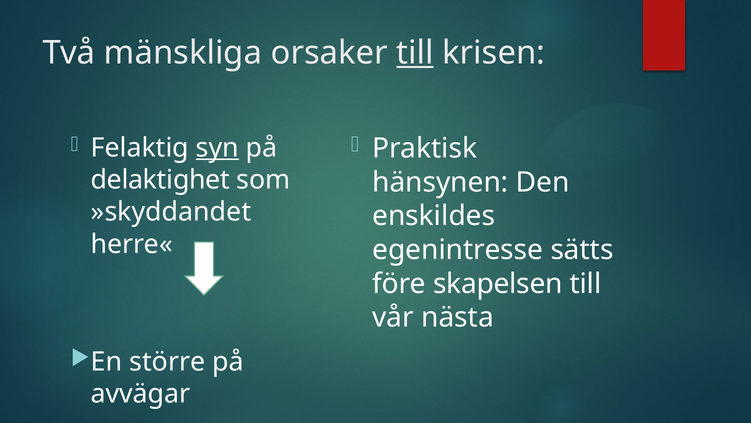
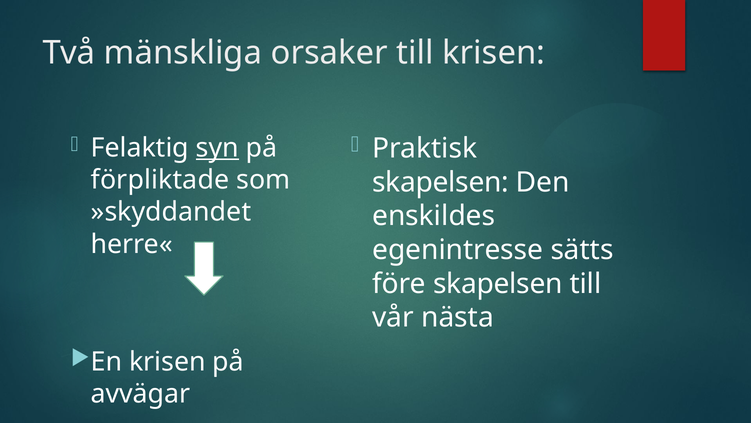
till at (415, 53) underline: present -> none
delaktighet: delaktighet -> förpliktade
hänsynen at (440, 182): hänsynen -> skapelsen
En större: större -> krisen
